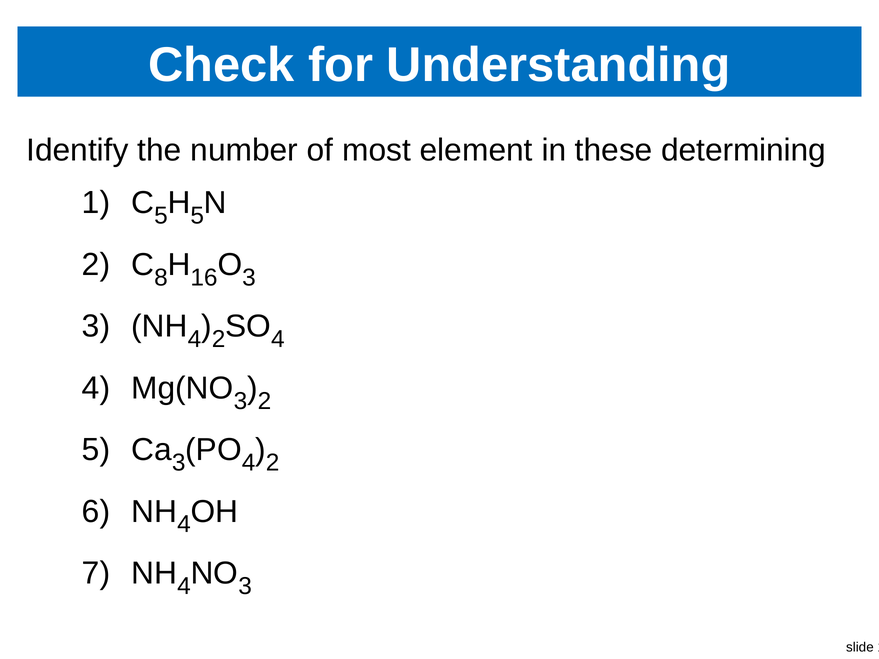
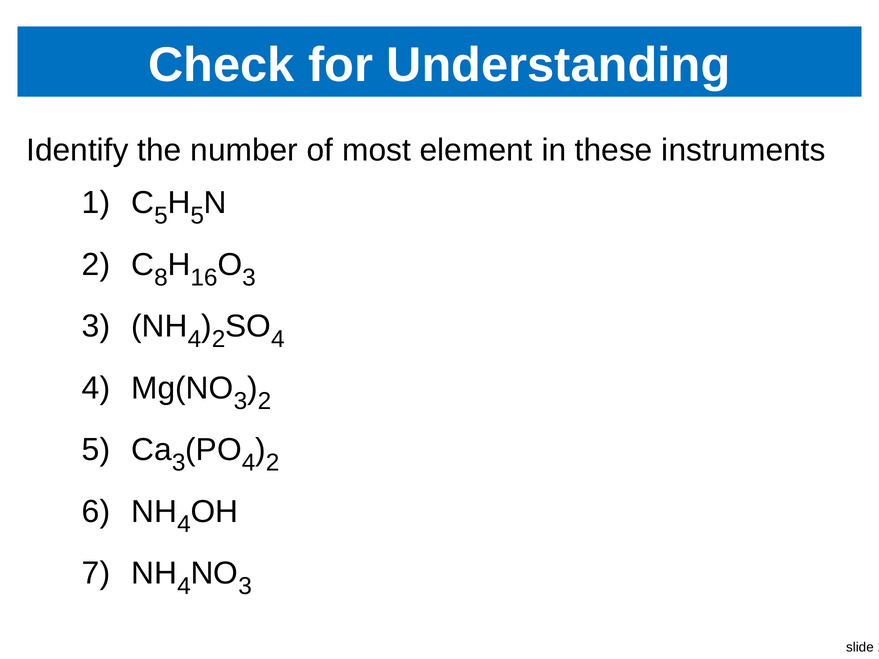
determining: determining -> instruments
